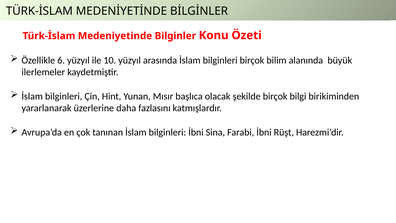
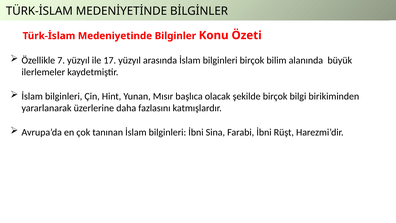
6: 6 -> 7
10: 10 -> 17
